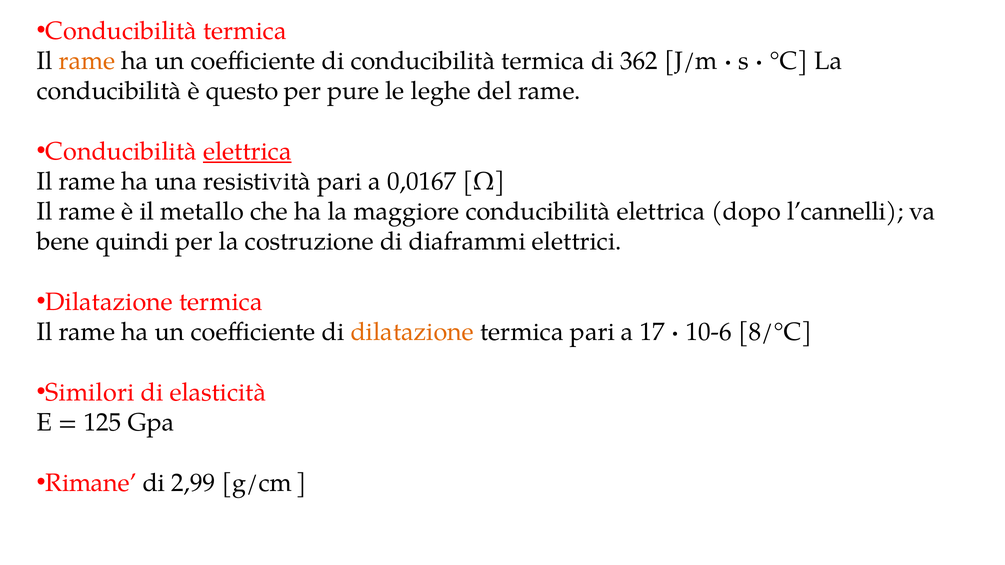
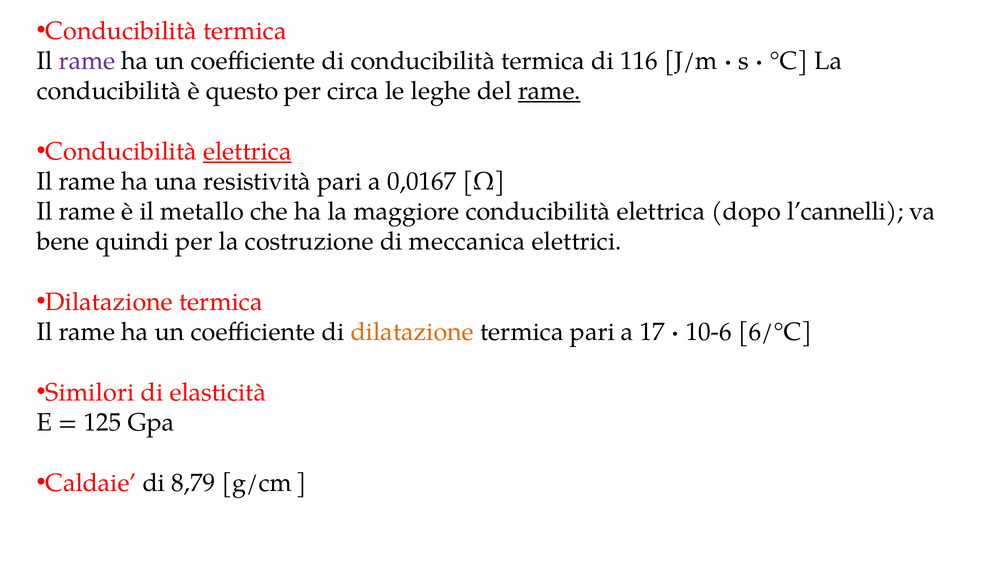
rame at (87, 61) colour: orange -> purple
362: 362 -> 116
pure: pure -> circa
rame at (549, 91) underline: none -> present
diaframmi: diaframmi -> meccanica
8/°C: 8/°C -> 6/°C
Rimane: Rimane -> Caldaie
2,99: 2,99 -> 8,79
